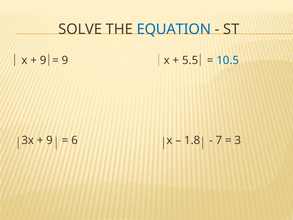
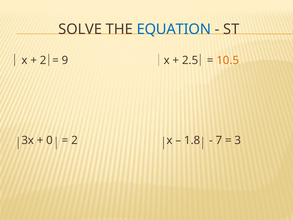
9 at (43, 60): 9 -> 2
5.5: 5.5 -> 2.5
10.5 colour: blue -> orange
9 at (50, 140): 9 -> 0
6 at (74, 140): 6 -> 2
